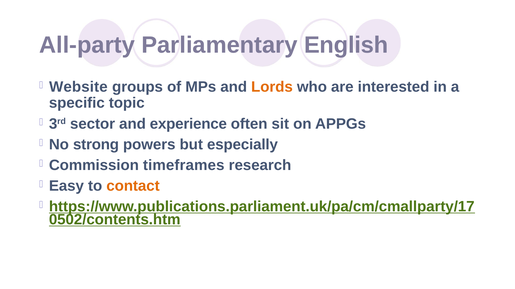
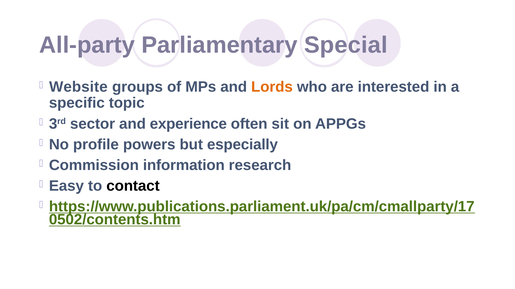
English: English -> Special
strong: strong -> profile
timeframes: timeframes -> information
contact colour: orange -> black
